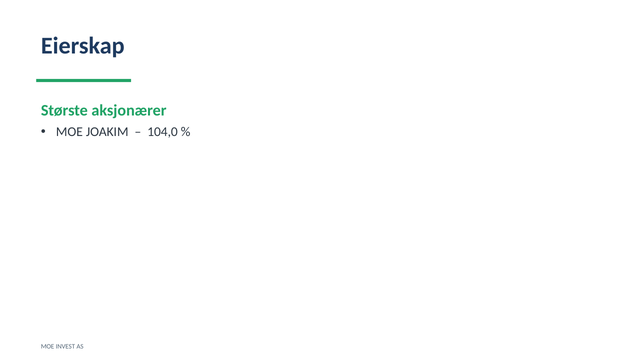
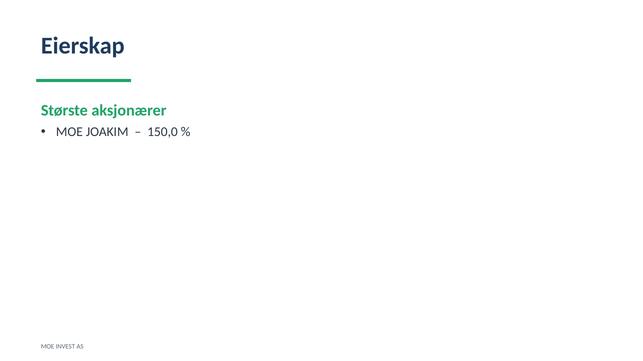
104,0: 104,0 -> 150,0
